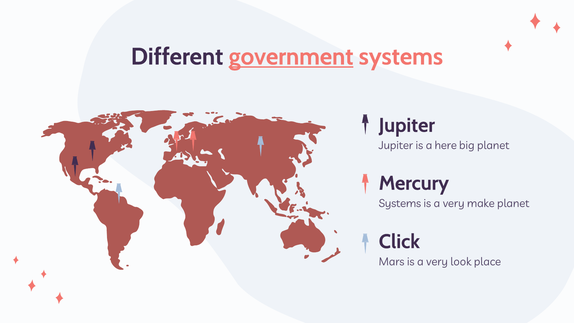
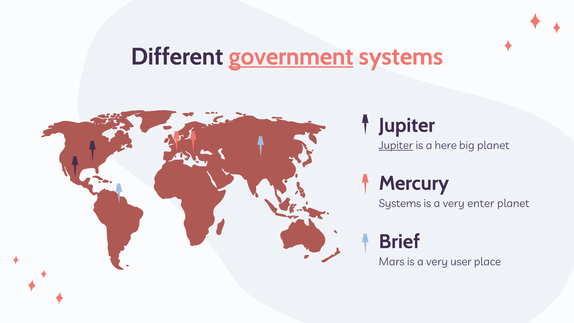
Jupiter at (396, 146) underline: none -> present
make: make -> enter
Click: Click -> Brief
look: look -> user
